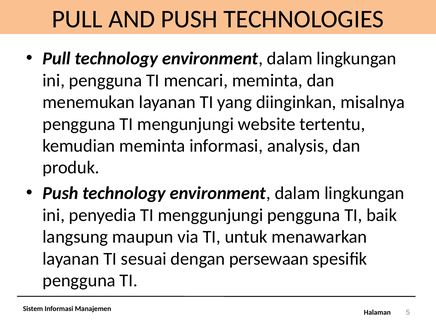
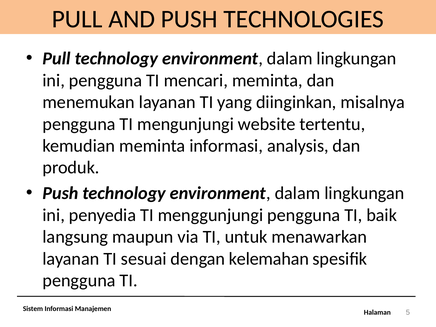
persewaan: persewaan -> kelemahan
